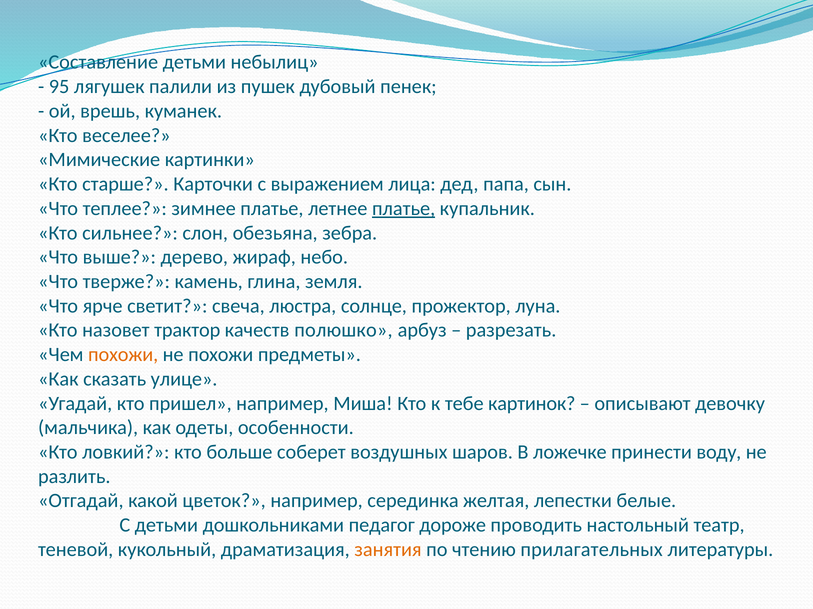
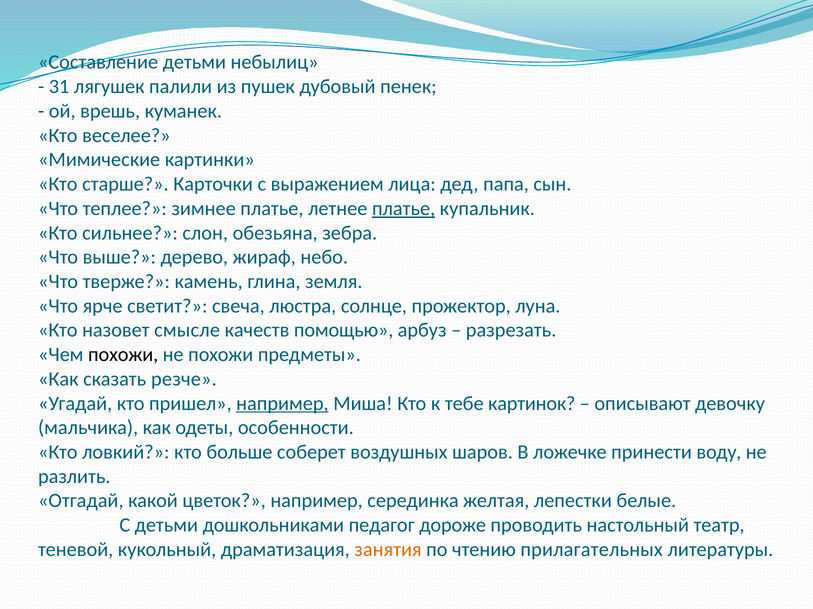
95: 95 -> 31
трактор: трактор -> смысле
полюшко: полюшко -> помощью
похожи at (123, 355) colour: orange -> black
улице: улице -> резче
например at (282, 404) underline: none -> present
